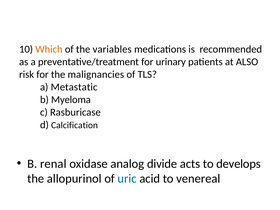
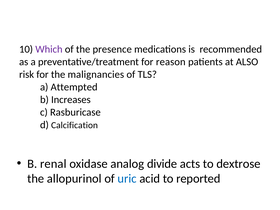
Which colour: orange -> purple
variables: variables -> presence
urinary: urinary -> reason
Metastatic: Metastatic -> Attempted
Myeloma: Myeloma -> Increases
develops: develops -> dextrose
venereal: venereal -> reported
